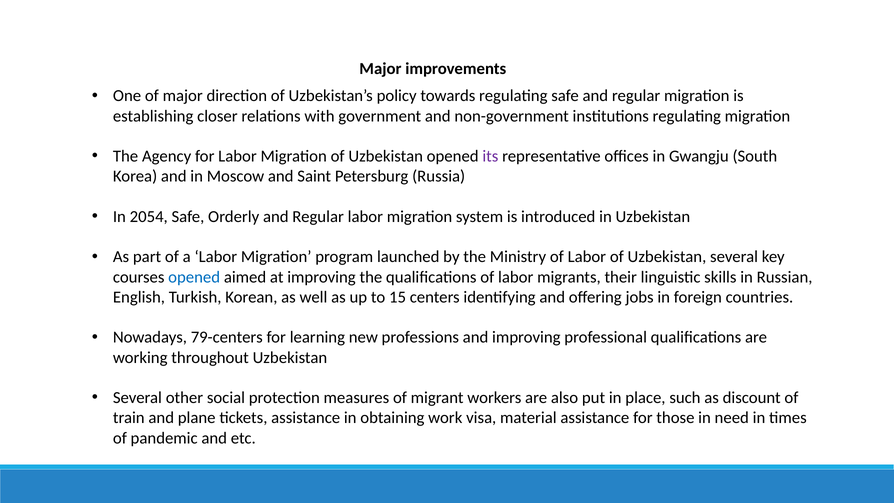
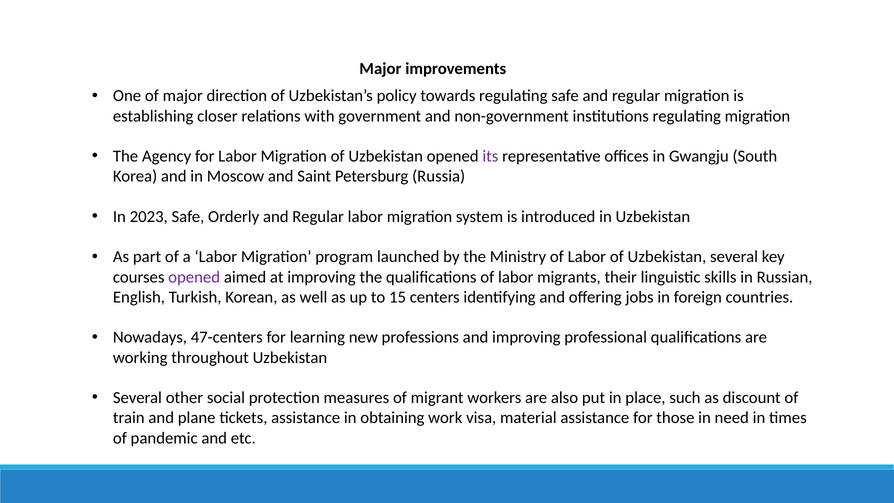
2054: 2054 -> 2023
opened at (194, 277) colour: blue -> purple
79-centers: 79-centers -> 47-centers
